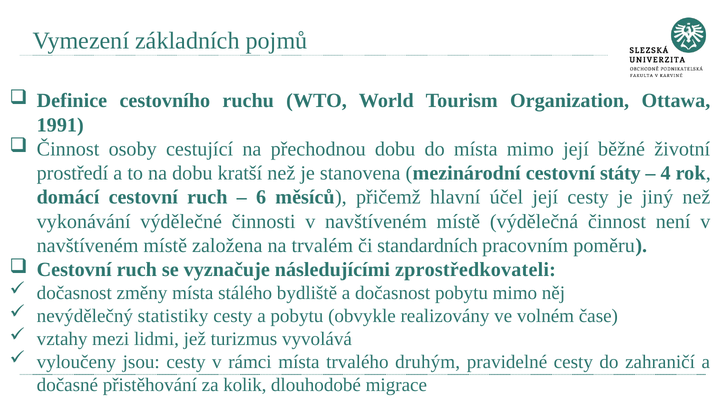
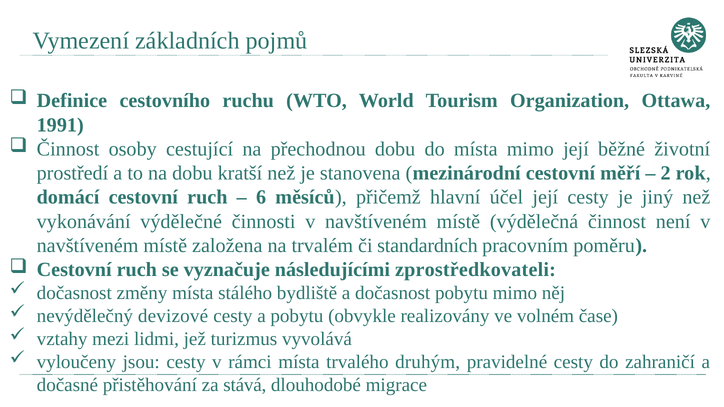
státy: státy -> měří
4: 4 -> 2
statistiky: statistiky -> devizové
kolik: kolik -> stává
